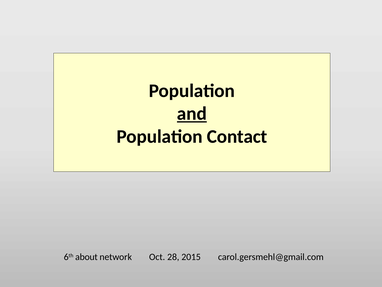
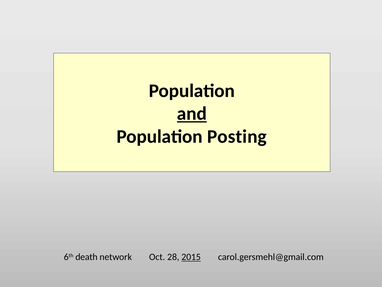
Contact: Contact -> Posting
about: about -> death
2015 underline: none -> present
